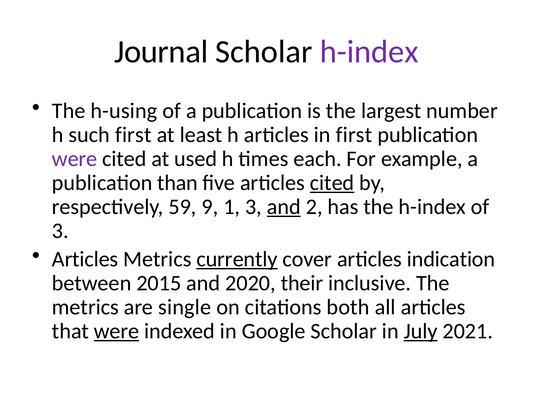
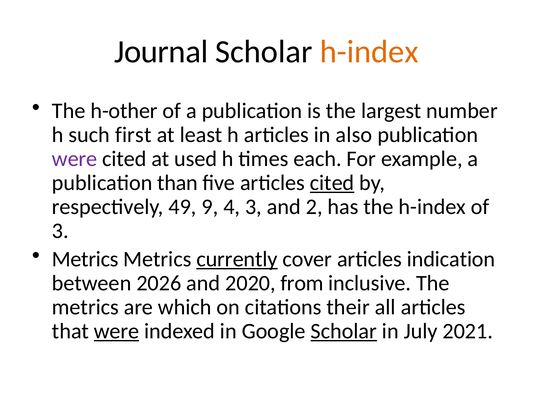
h-index at (369, 52) colour: purple -> orange
h-using: h-using -> h-other
in first: first -> also
59: 59 -> 49
1: 1 -> 4
and at (284, 207) underline: present -> none
Articles at (85, 259): Articles -> Metrics
2015: 2015 -> 2026
their: their -> from
single: single -> which
both: both -> their
Scholar at (344, 331) underline: none -> present
July underline: present -> none
